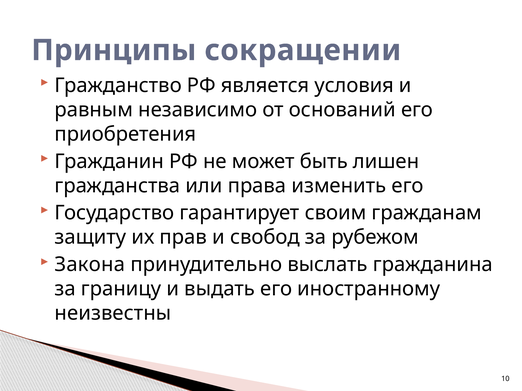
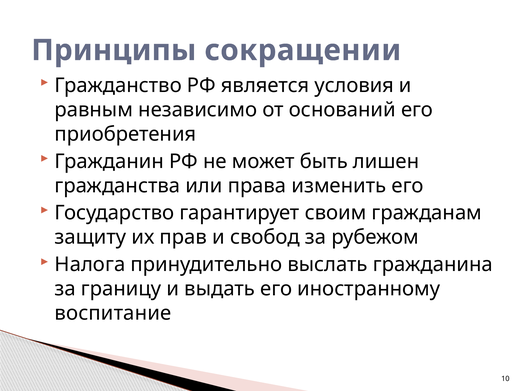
Закона: Закона -> Налога
неизвестны: неизвестны -> воспитание
